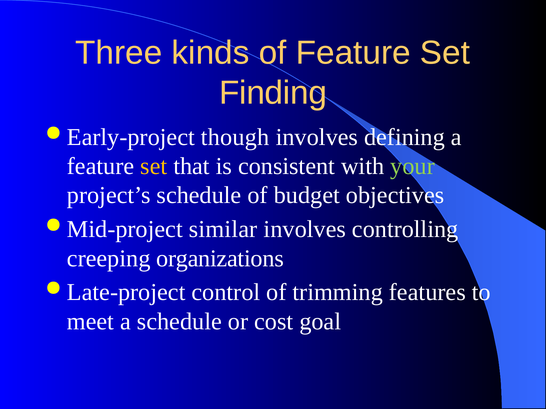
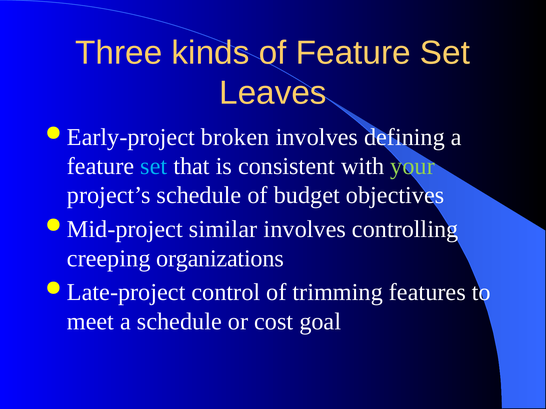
Finding: Finding -> Leaves
though: though -> broken
set at (154, 166) colour: yellow -> light blue
